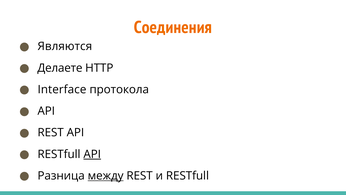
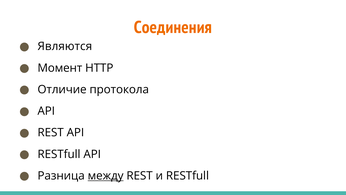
Делаете: Делаете -> Момент
Interface: Interface -> Отличие
API at (92, 154) underline: present -> none
